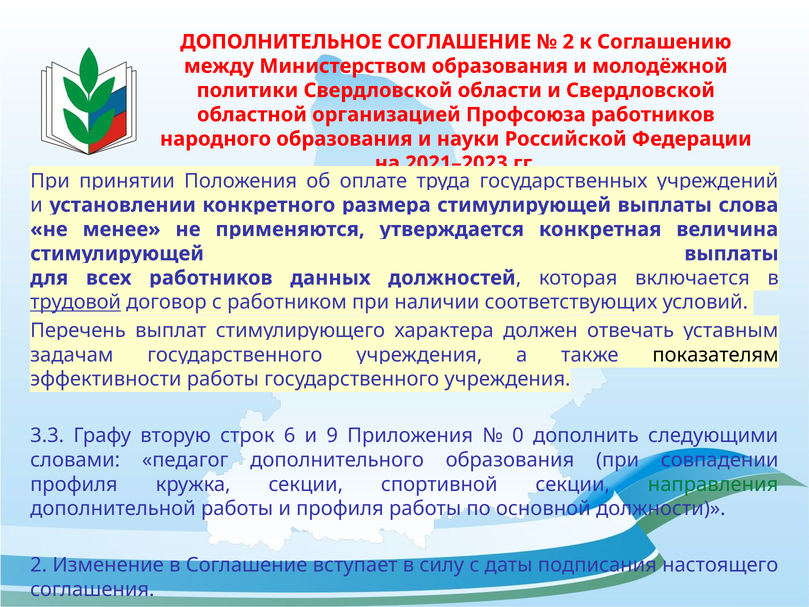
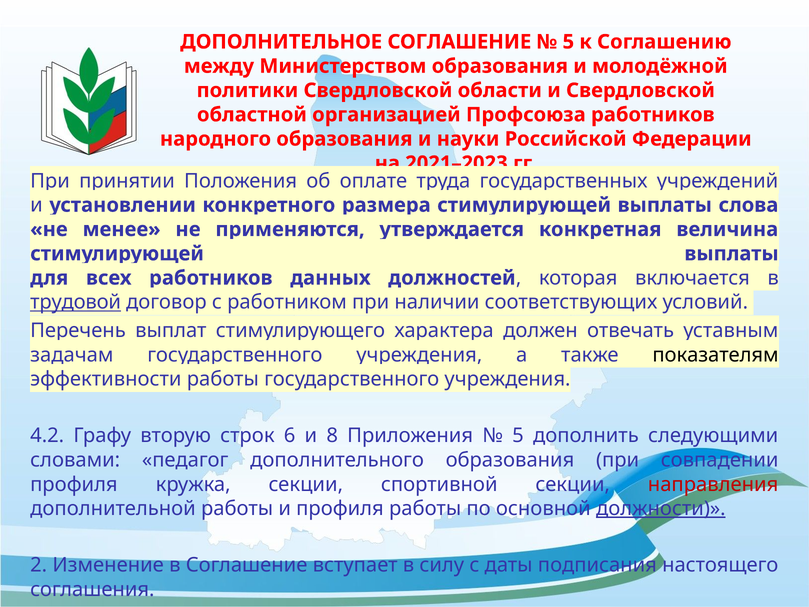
2 at (568, 42): 2 -> 5
3.3: 3.3 -> 4.2
9: 9 -> 8
0 at (518, 436): 0 -> 5
направления colour: green -> red
должности underline: none -> present
